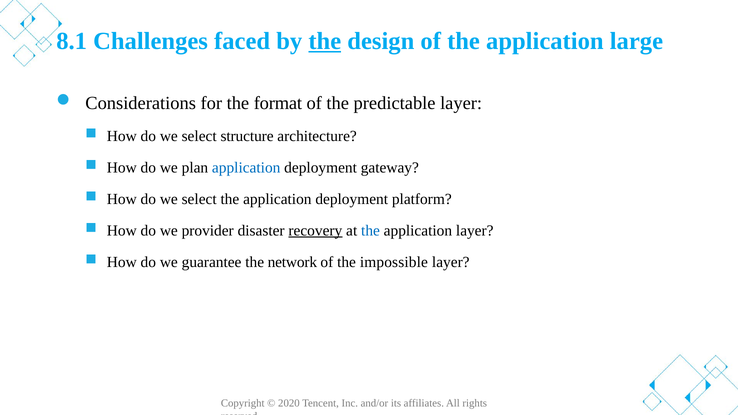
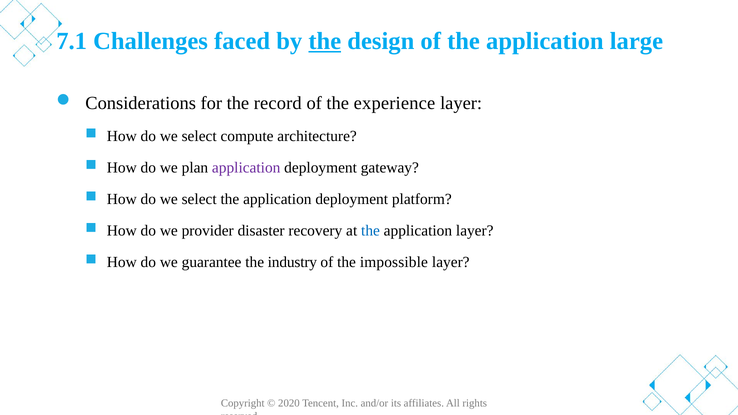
8.1: 8.1 -> 7.1
format: format -> record
predictable: predictable -> experience
structure: structure -> compute
application at (246, 168) colour: blue -> purple
recovery underline: present -> none
network: network -> industry
